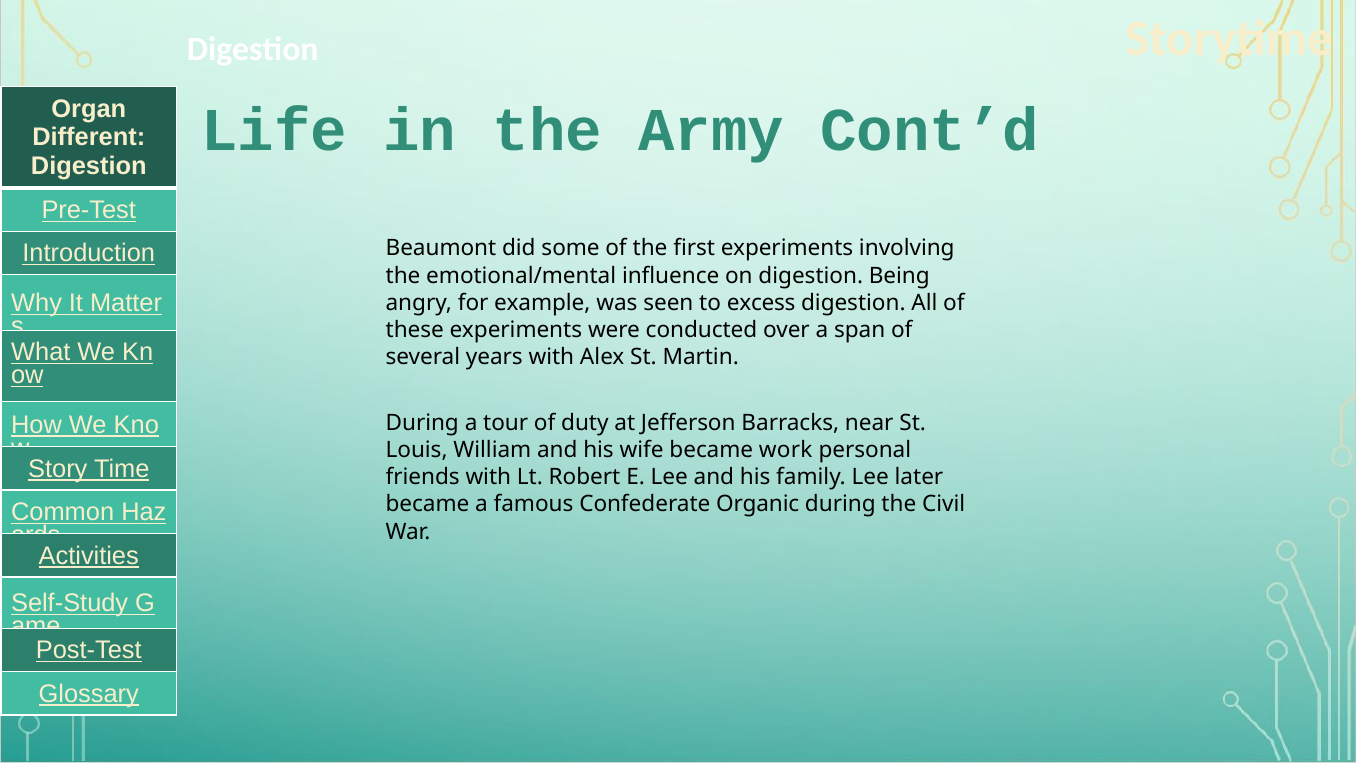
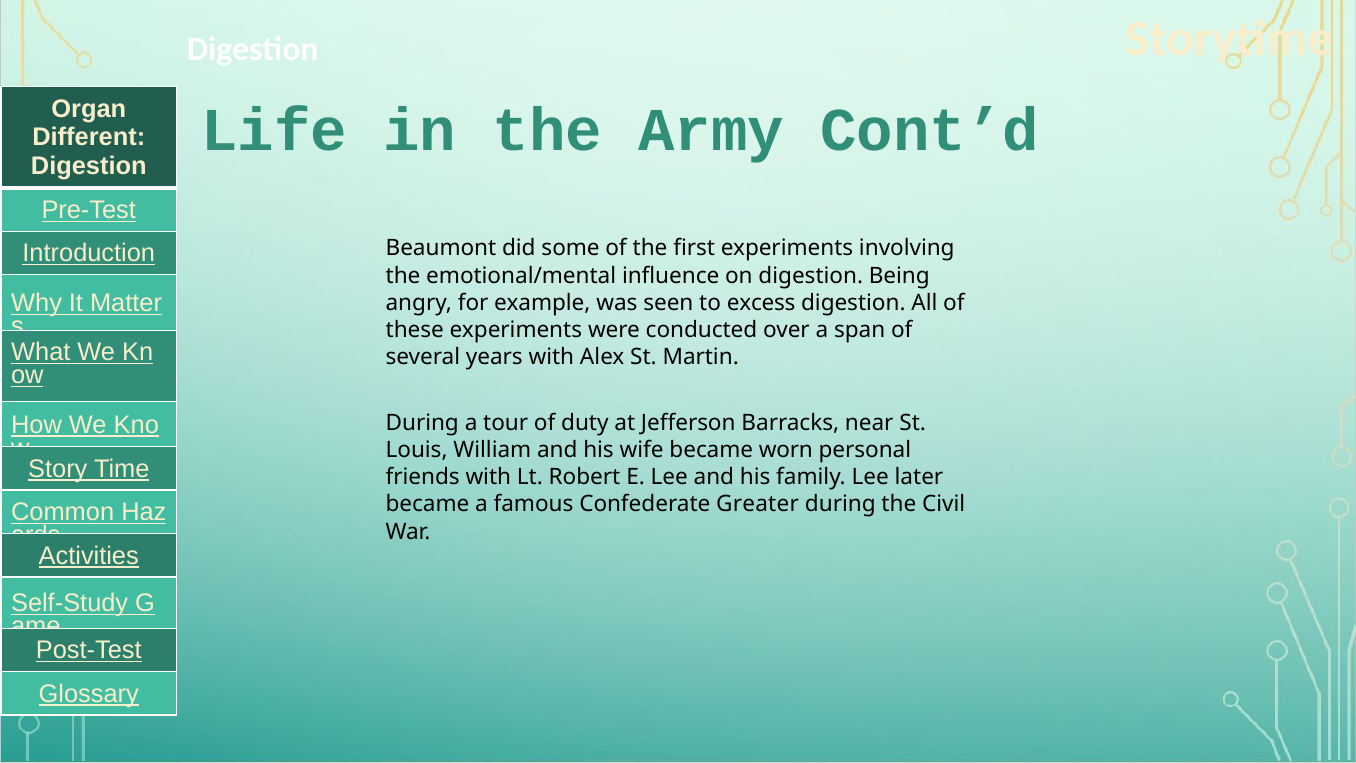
work: work -> worn
Organic: Organic -> Greater
